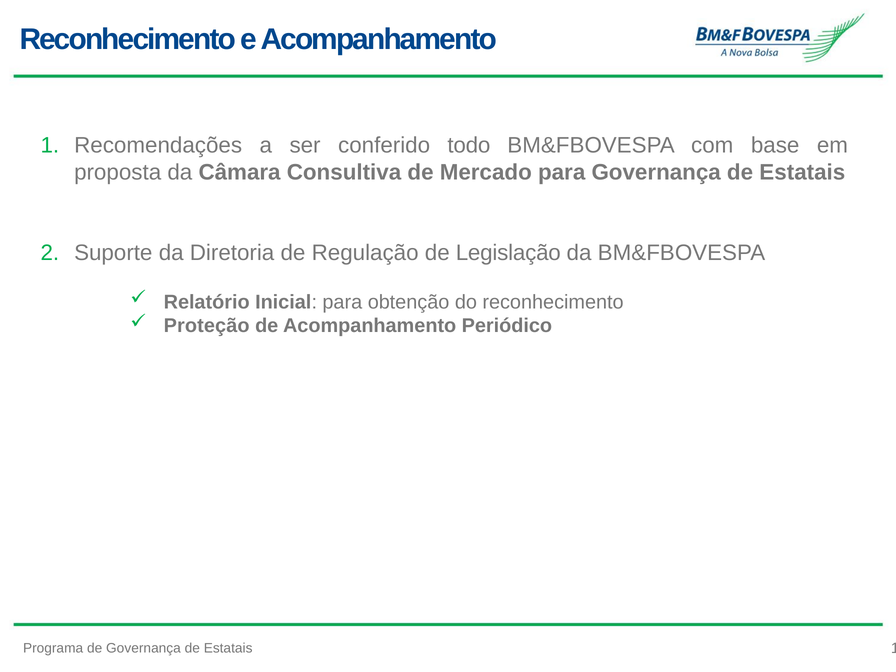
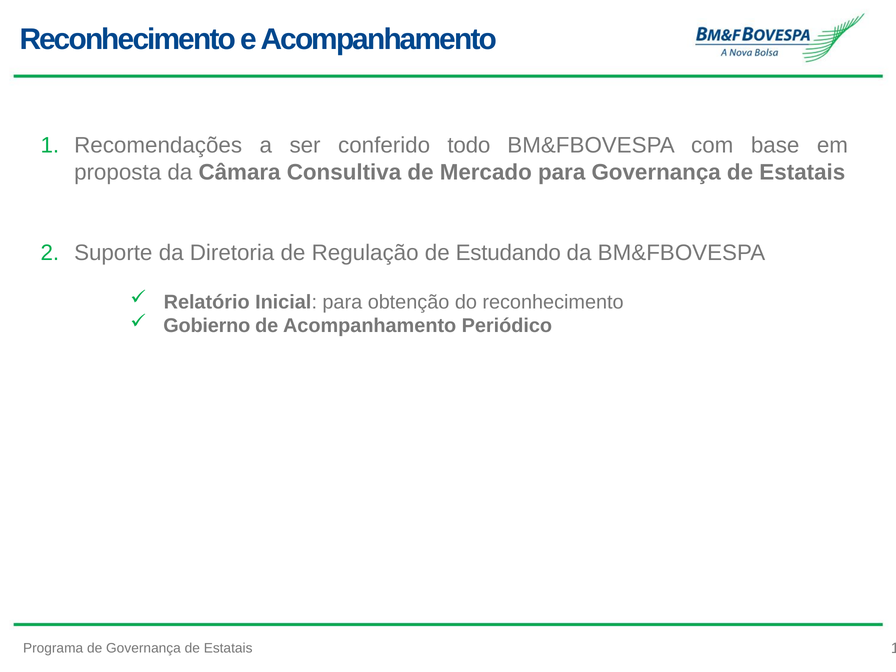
Legislação: Legislação -> Estudando
Proteção: Proteção -> Gobierno
